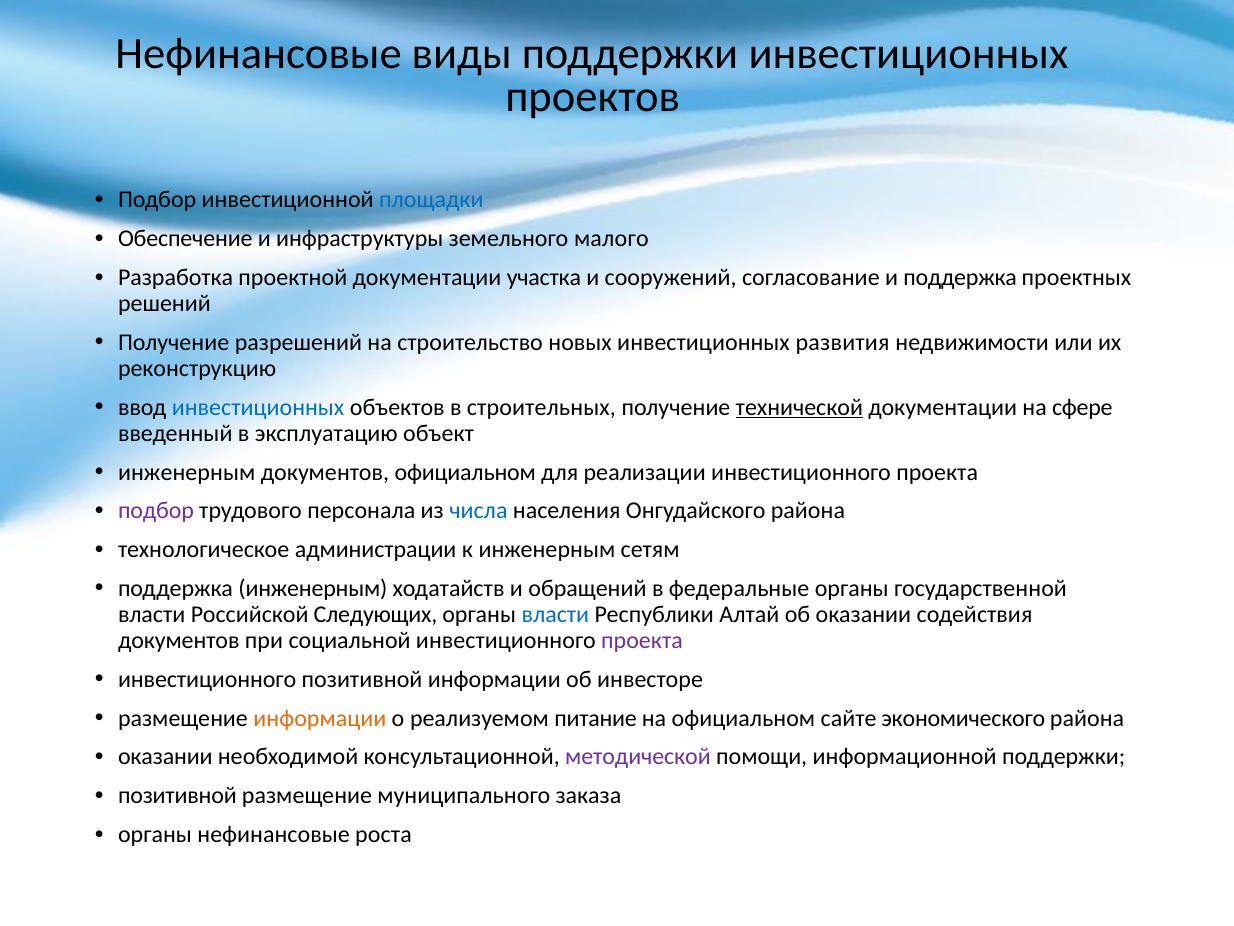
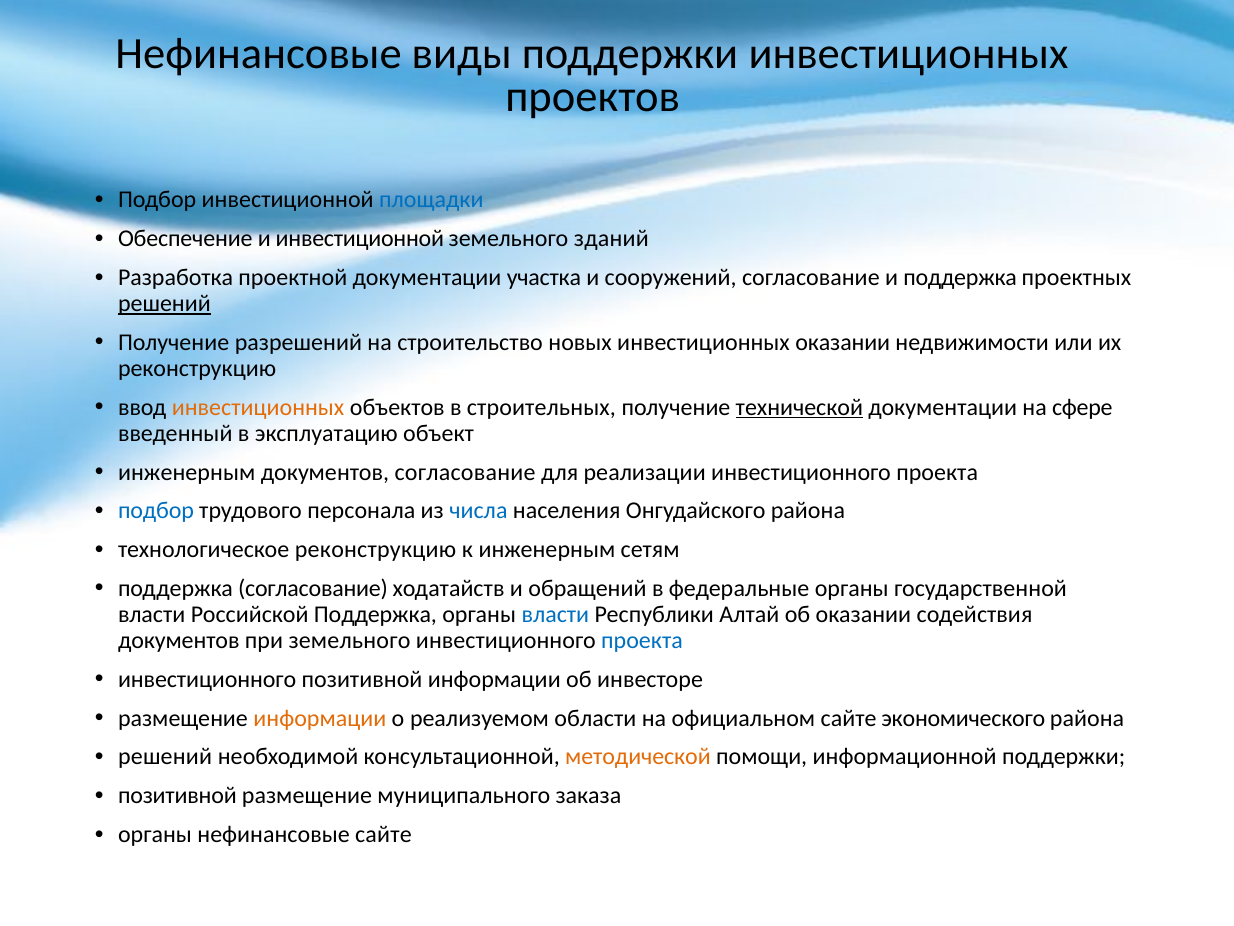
и инфраструктуры: инфраструктуры -> инвестиционной
малого: малого -> зданий
решений at (164, 303) underline: none -> present
инвестиционных развития: развития -> оказании
инвестиционных at (258, 407) colour: blue -> orange
документов официальном: официальном -> согласование
подбор at (156, 511) colour: purple -> blue
технологическое администрации: администрации -> реконструкцию
поддержка инженерным: инженерным -> согласование
Российской Следующих: Следующих -> Поддержка
при социальной: социальной -> земельного
проекта at (642, 640) colour: purple -> blue
питание: питание -> области
оказании at (165, 757): оказании -> решений
методической colour: purple -> orange
нефинансовые роста: роста -> сайте
